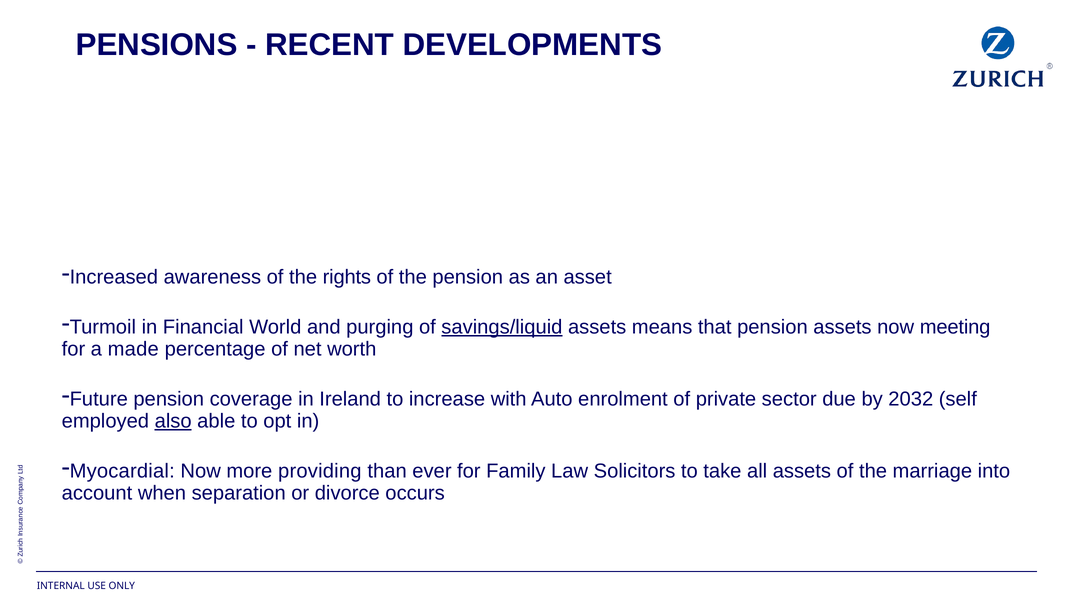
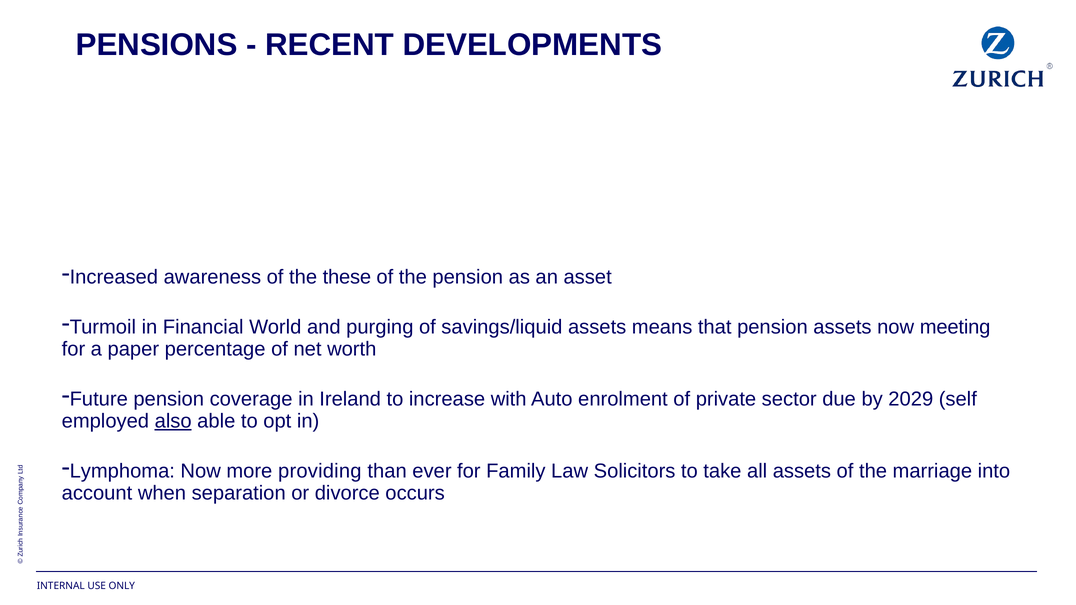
rights: rights -> these
savings/liquid underline: present -> none
made: made -> paper
2032: 2032 -> 2029
Myocardial: Myocardial -> Lymphoma
